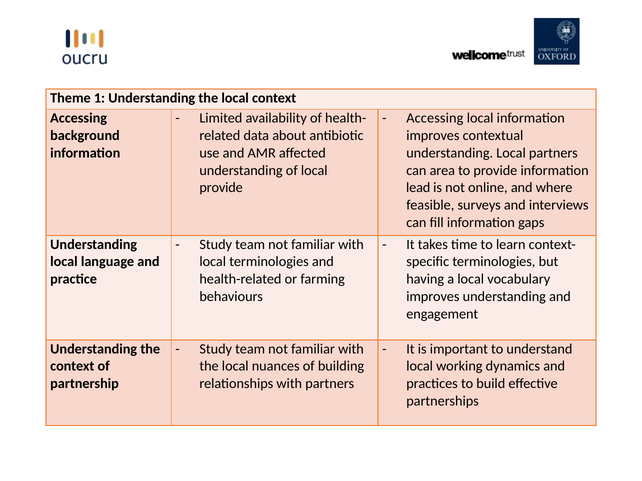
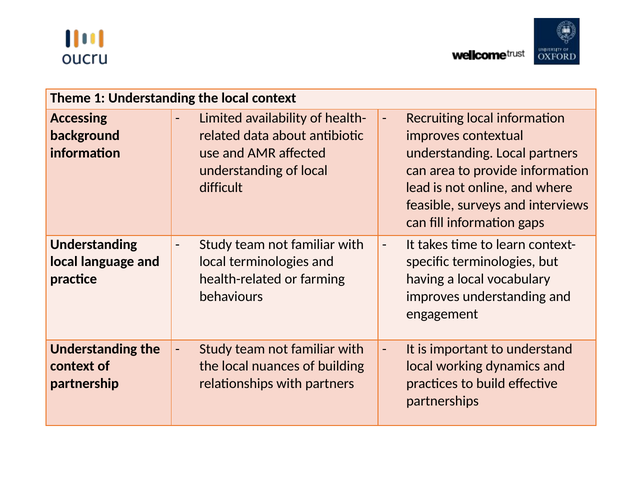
Accessing at (435, 118): Accessing -> Recruiting
provide at (221, 188): provide -> difficult
